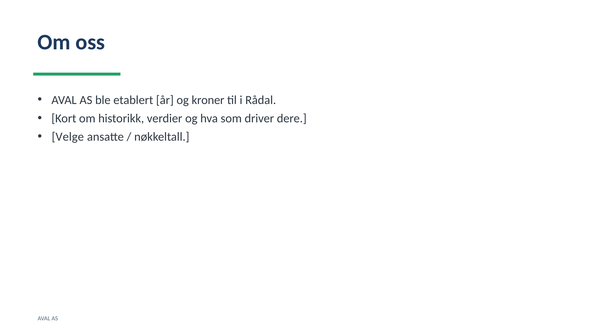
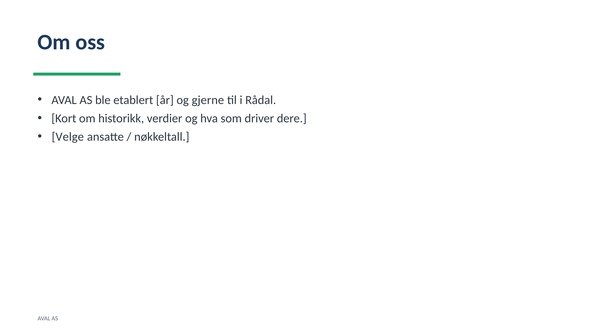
kroner: kroner -> gjerne
